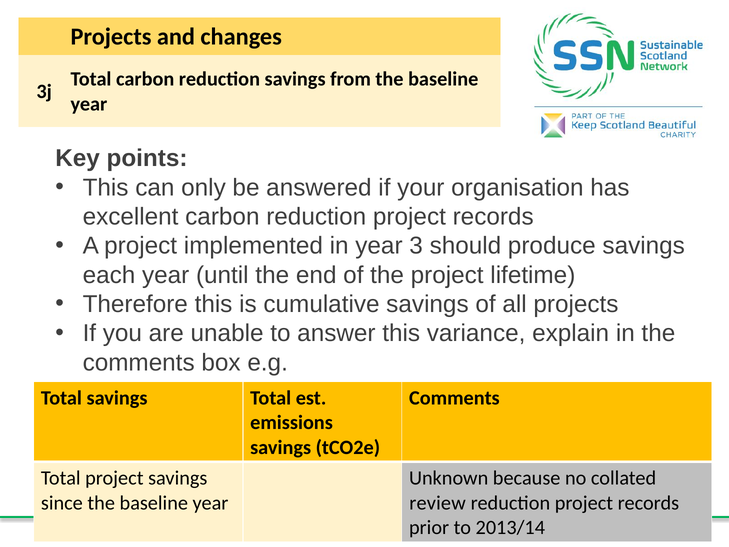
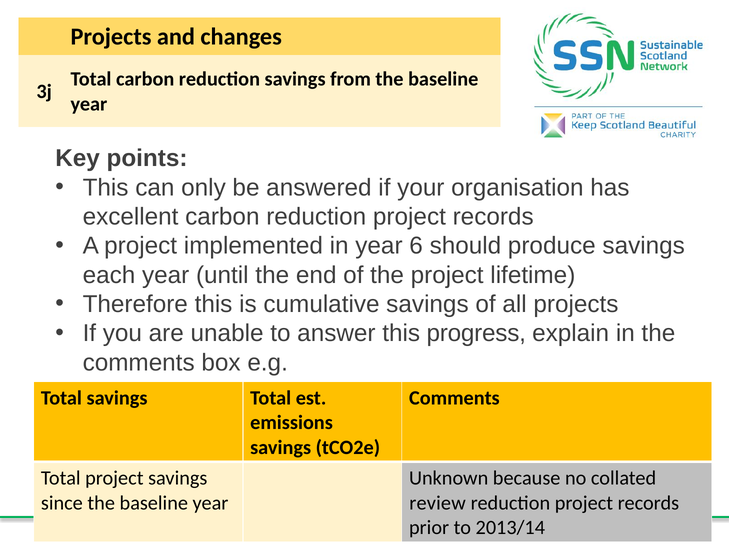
3: 3 -> 6
variance: variance -> progress
